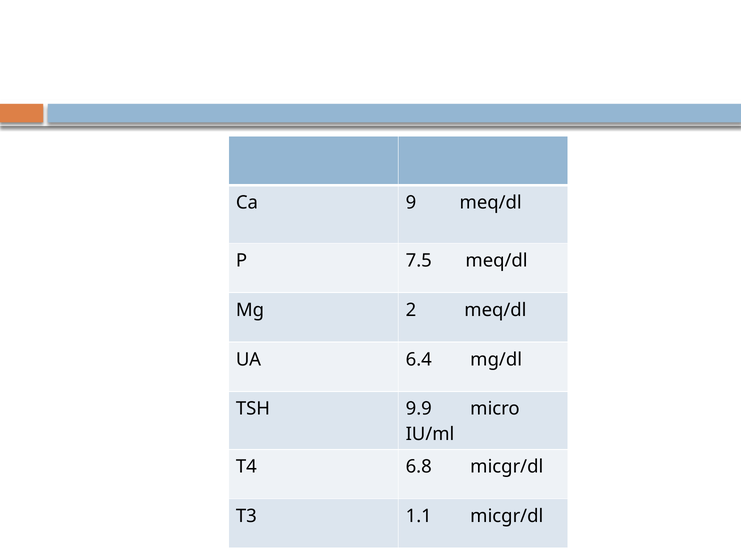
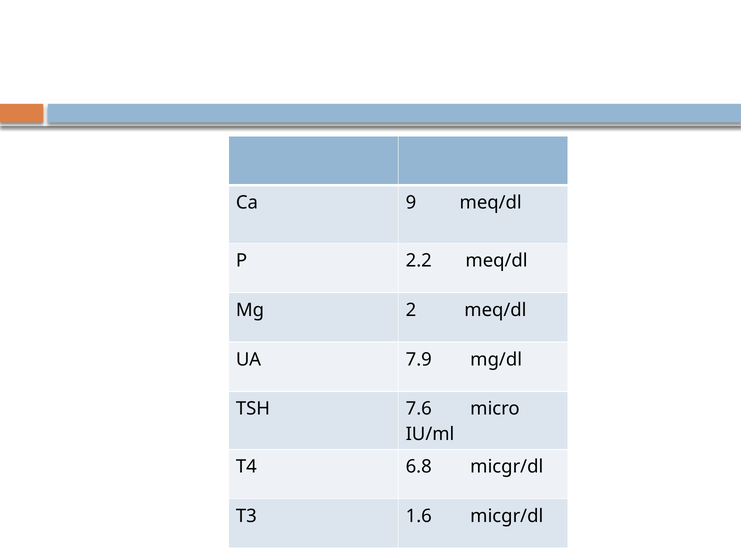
7.5: 7.5 -> 2.2
6.4: 6.4 -> 7.9
9.9: 9.9 -> 7.6
1.1: 1.1 -> 1.6
